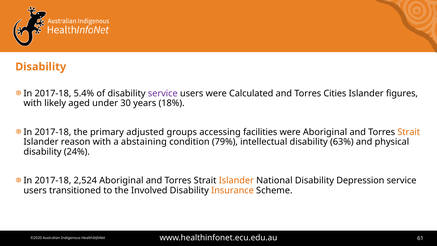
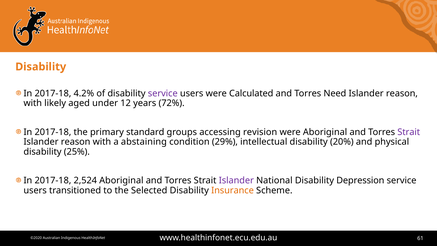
5.4%: 5.4% -> 4.2%
Cities: Cities -> Need
figures at (402, 93): figures -> reason
30: 30 -> 12
18%: 18% -> 72%
adjusted: adjusted -> standard
facilities: facilities -> revision
Strait at (409, 132) colour: orange -> purple
79%: 79% -> 29%
63%: 63% -> 20%
24%: 24% -> 25%
Islander at (236, 180) colour: orange -> purple
Involved: Involved -> Selected
